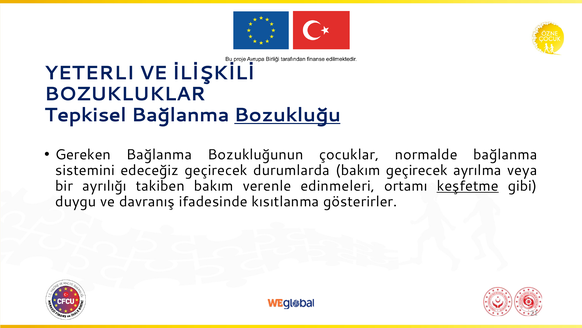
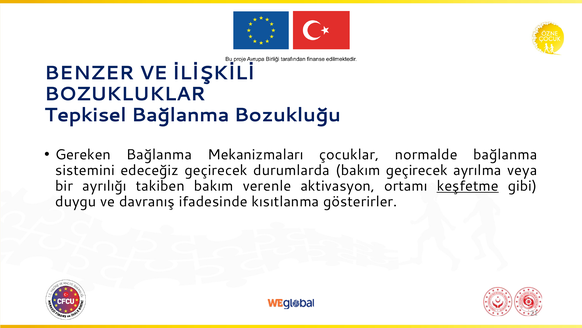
YETERLI: YETERLI -> BENZER
Bozukluğu underline: present -> none
Bozukluğunun: Bozukluğunun -> Mekanizmaları
edinmeleri: edinmeleri -> aktivasyon
